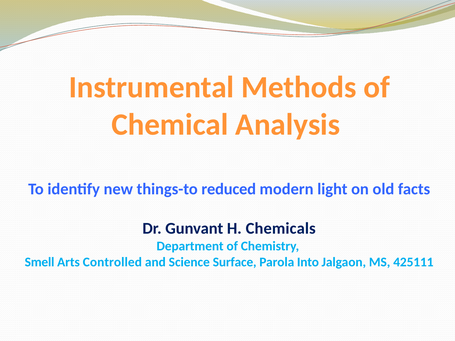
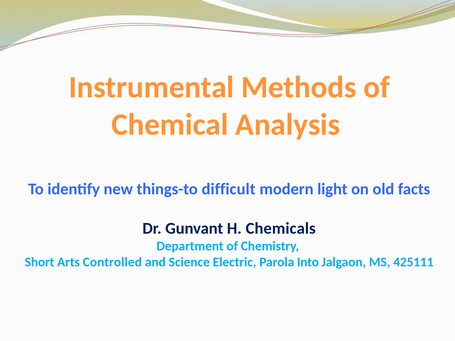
reduced: reduced -> difficult
Smell: Smell -> Short
Surface: Surface -> Electric
